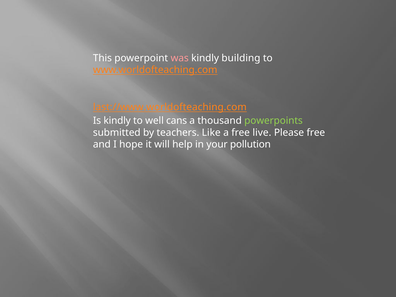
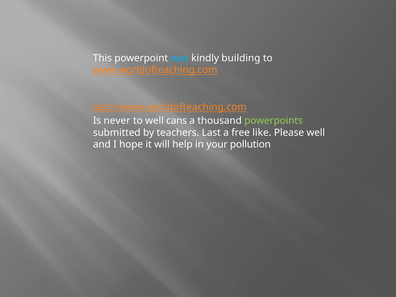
was colour: pink -> light blue
Is kindly: kindly -> never
Like: Like -> Last
live: live -> like
Please free: free -> well
